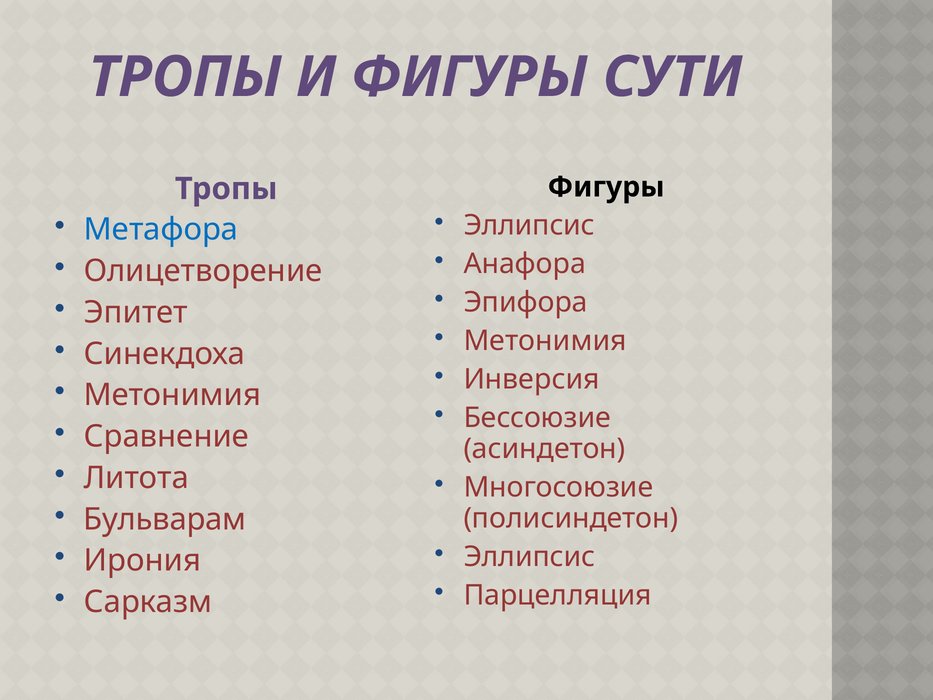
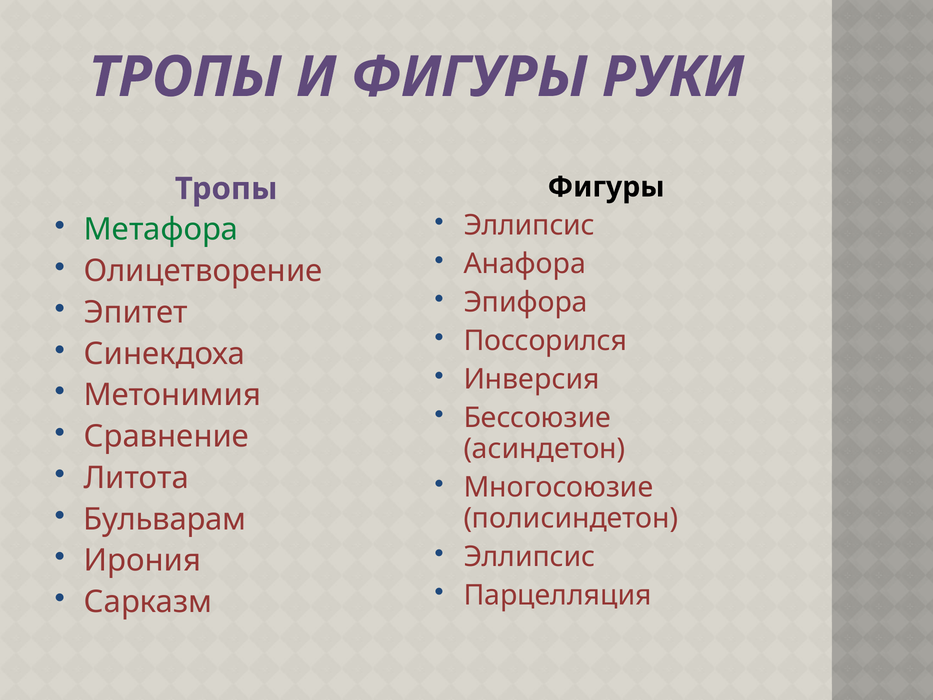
СУТИ: СУТИ -> РУКИ
Метафора colour: blue -> green
Метонимия at (545, 341): Метонимия -> Поссорился
